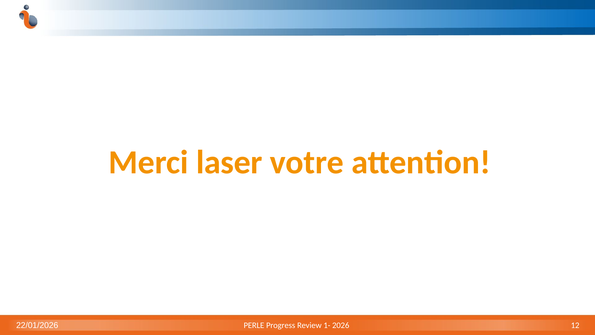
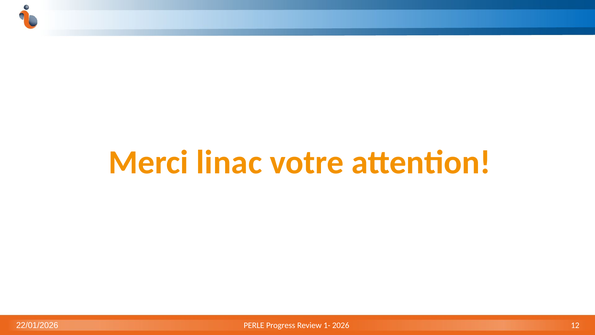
laser: laser -> linac
